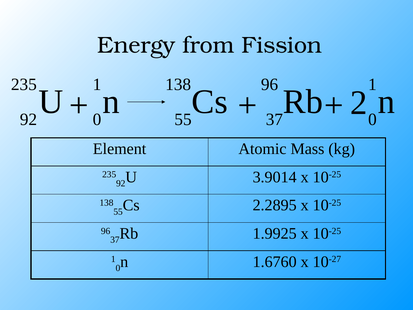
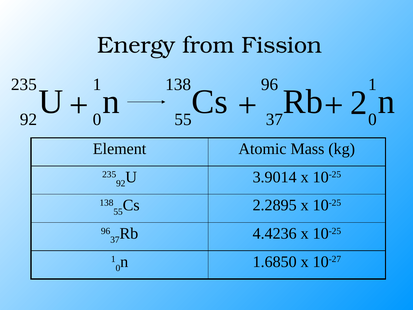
1.9925: 1.9925 -> 4.4236
1.6760: 1.6760 -> 1.6850
